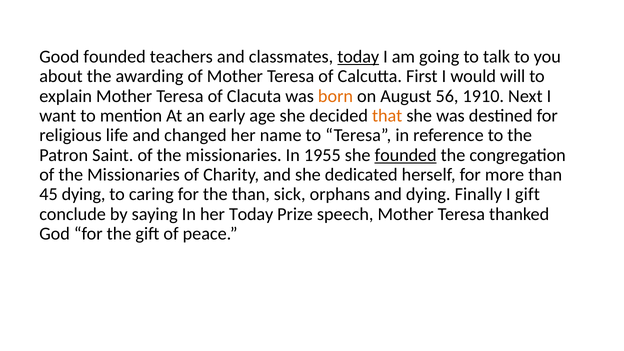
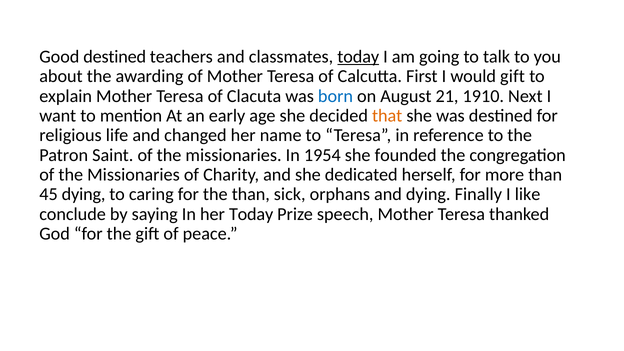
Good founded: founded -> destined
would will: will -> gift
born colour: orange -> blue
56: 56 -> 21
1955: 1955 -> 1954
founded at (406, 155) underline: present -> none
I gift: gift -> like
